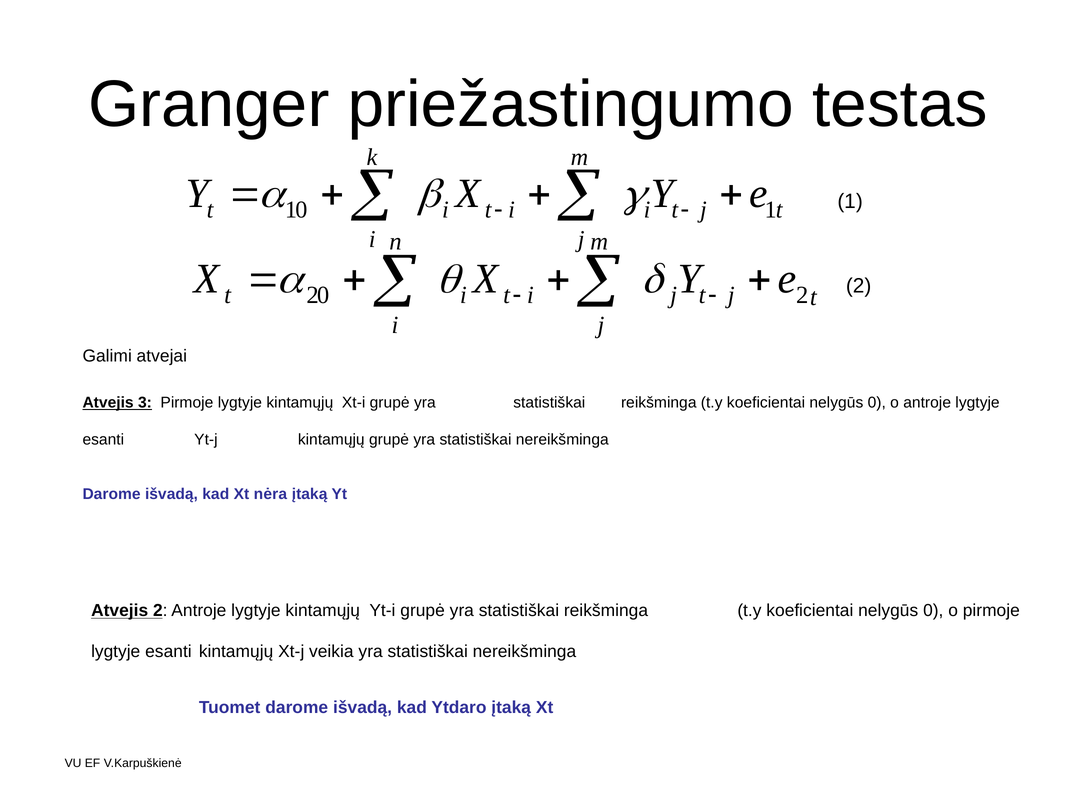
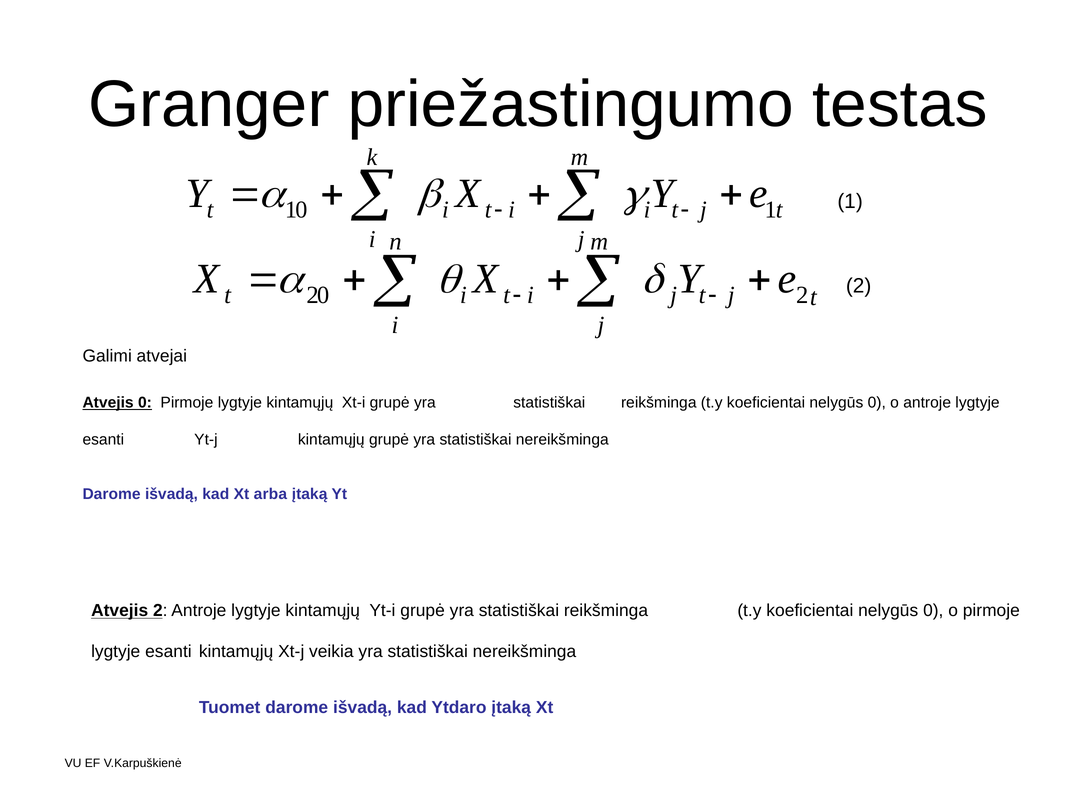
Atvejis 3: 3 -> 0
nėra: nėra -> arba
